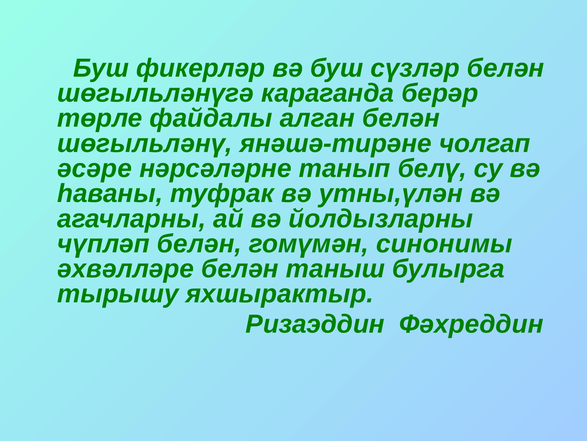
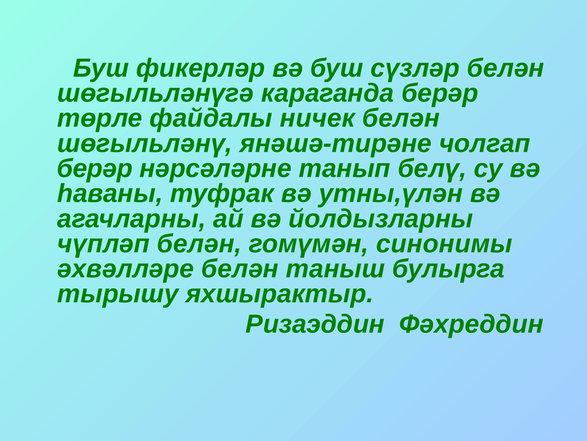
алган: алган -> ничек
әсәре at (95, 168): әсәре -> берәр
